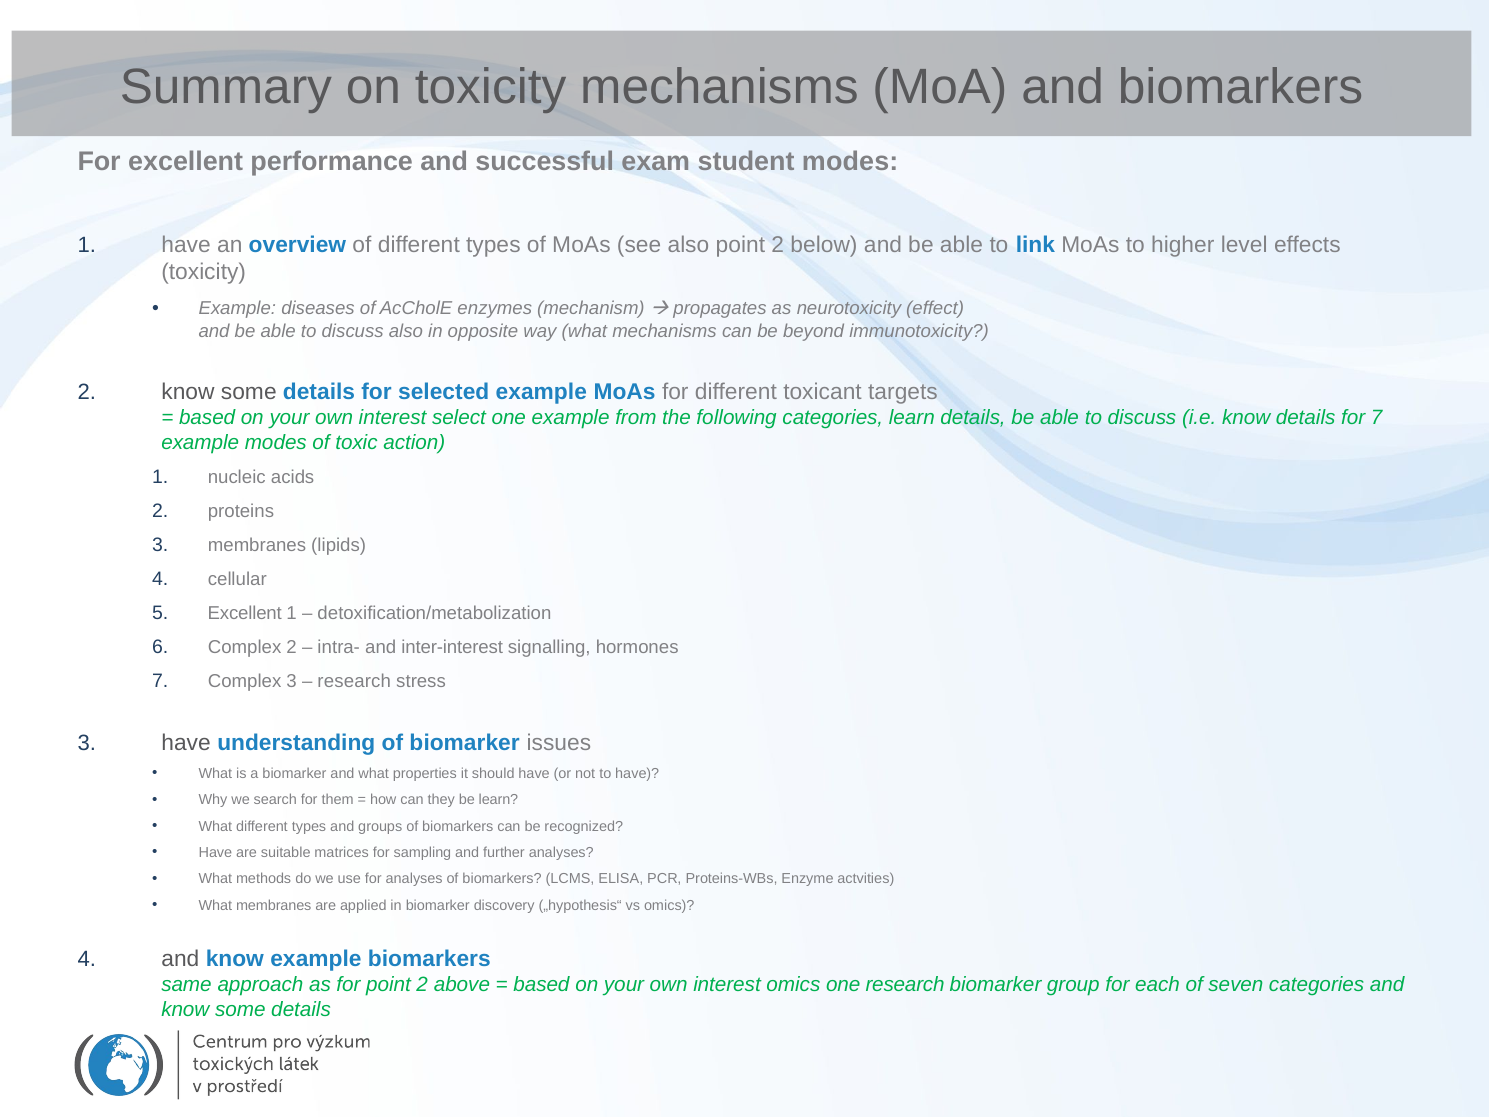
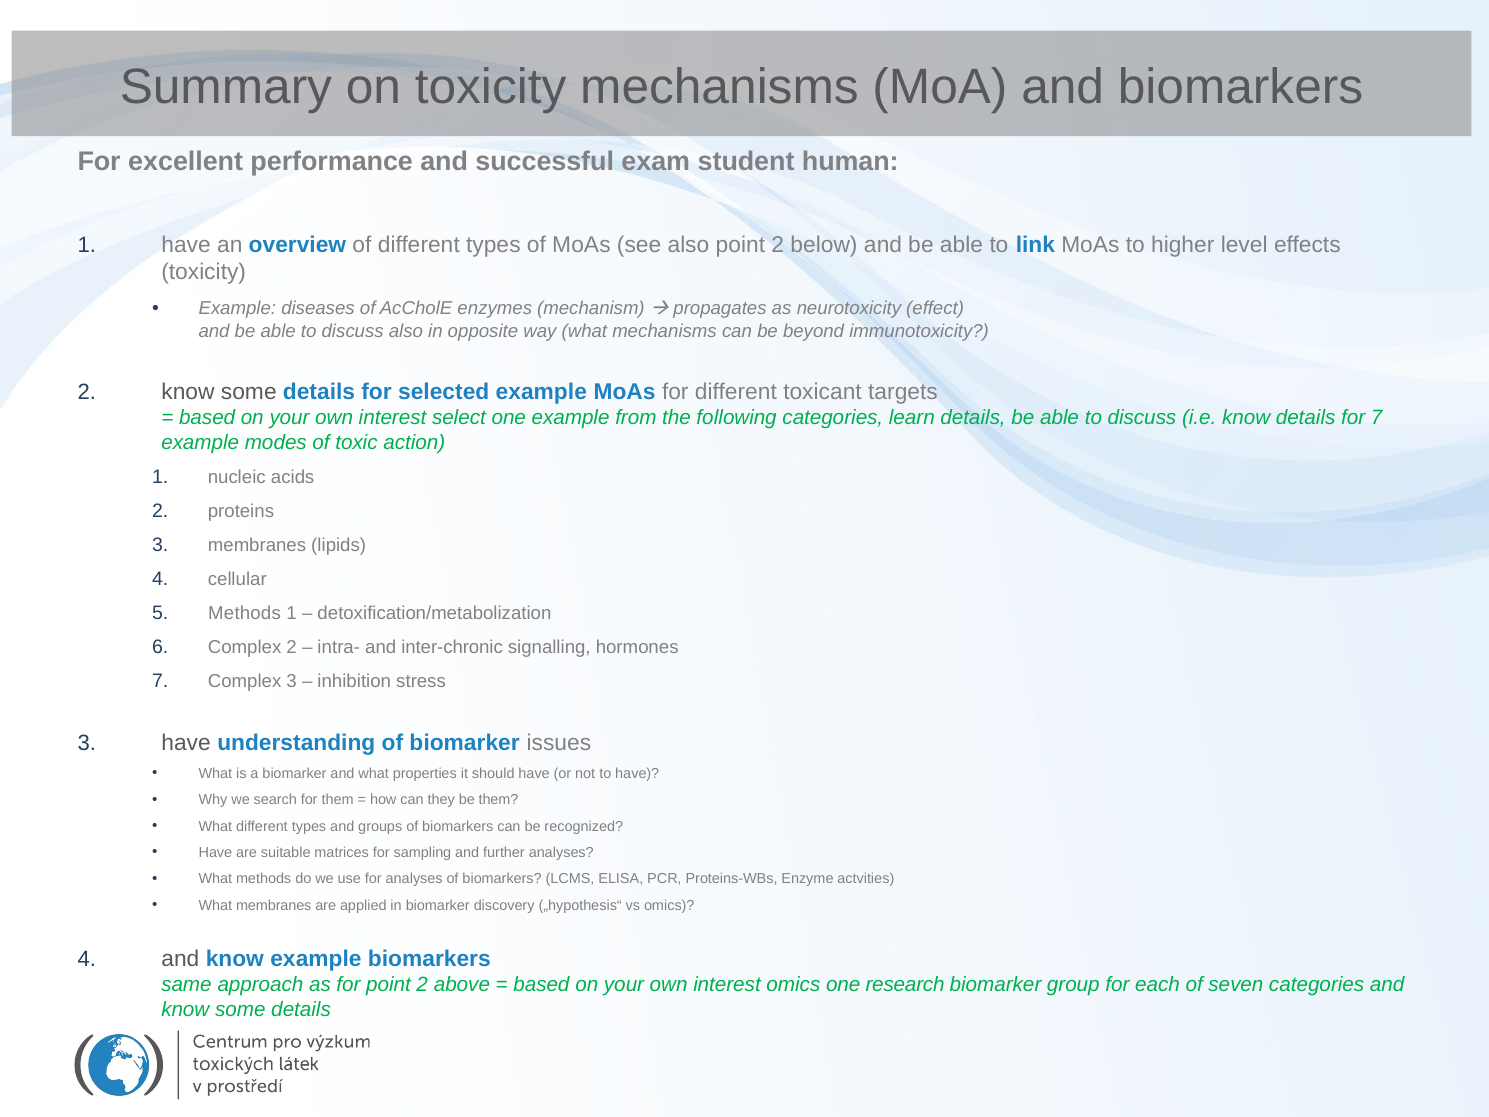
student modes: modes -> human
Excellent at (245, 614): Excellent -> Methods
inter-interest: inter-interest -> inter-chronic
research at (354, 682): research -> inhibition
be learn: learn -> them
